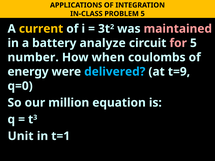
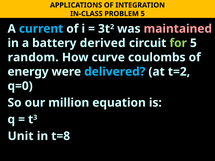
current colour: yellow -> light blue
analyze: analyze -> derived
for colour: pink -> light green
number: number -> random
when: when -> curve
t=9: t=9 -> t=2
t=1: t=1 -> t=8
